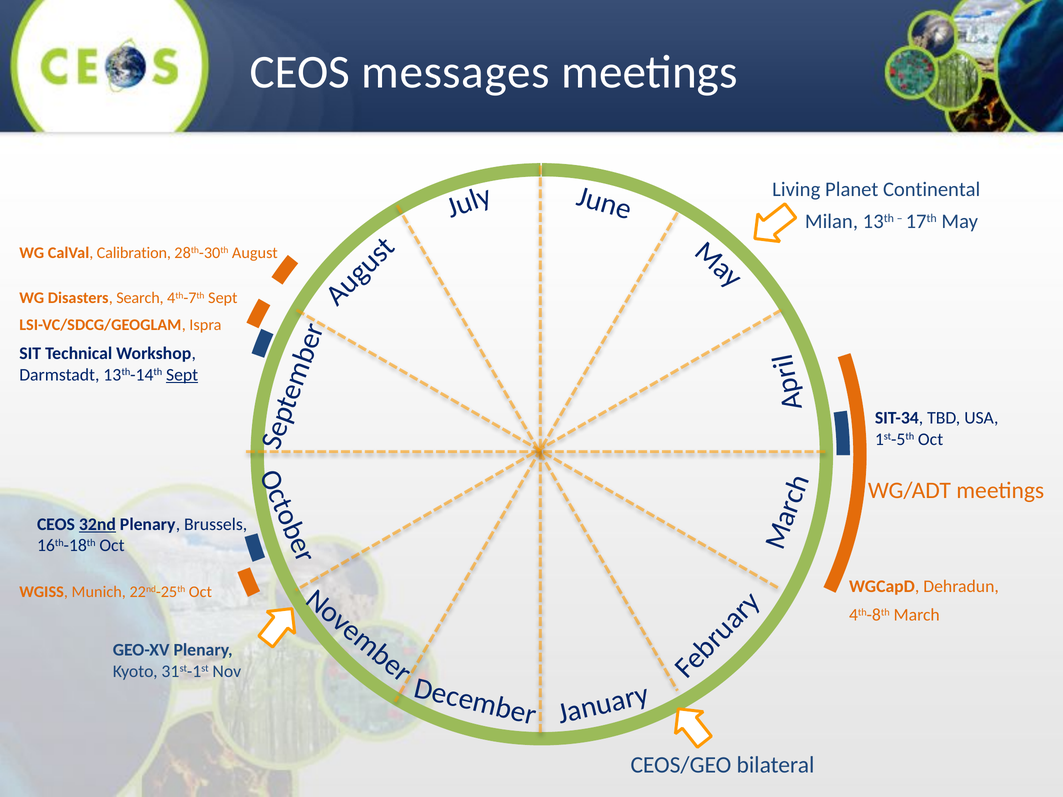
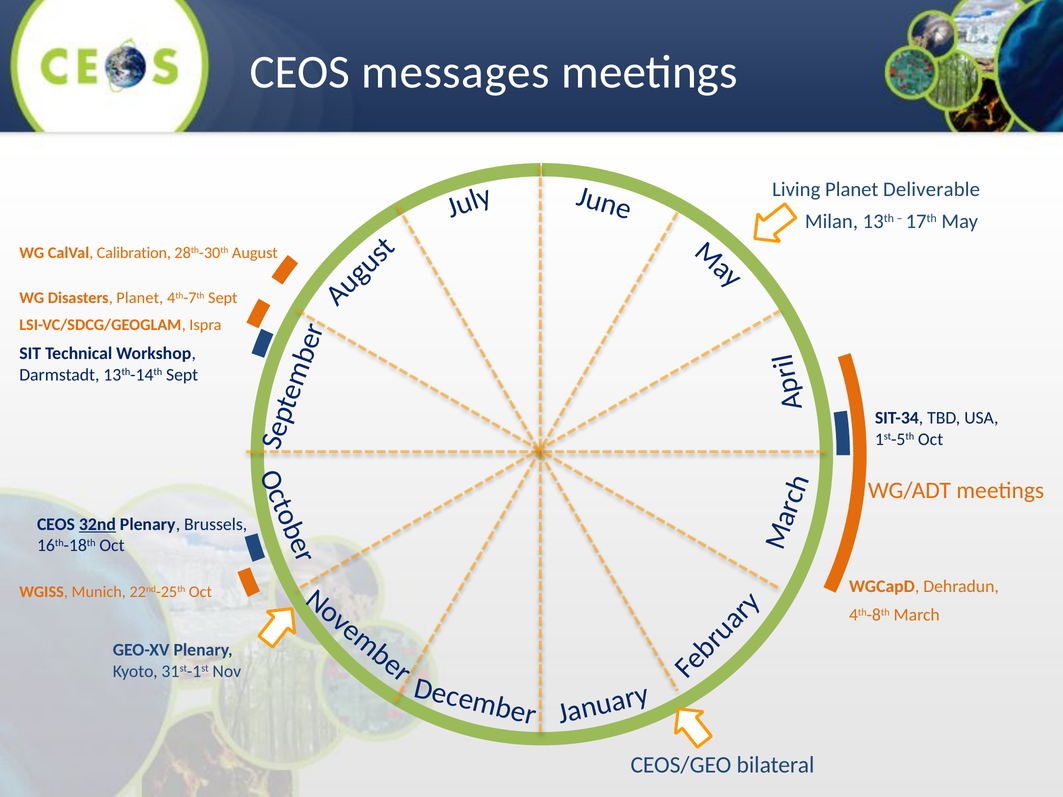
Continental: Continental -> Deliverable
Disasters Search: Search -> Planet
Sept at (182, 375) underline: present -> none
